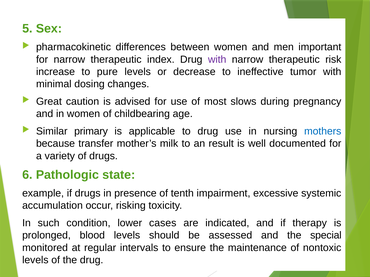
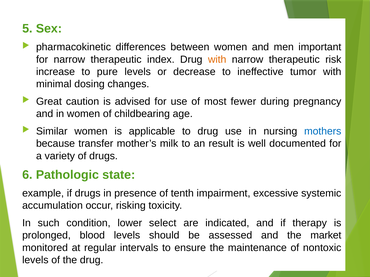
with at (217, 60) colour: purple -> orange
slows: slows -> fewer
Similar primary: primary -> women
cases: cases -> select
special: special -> market
